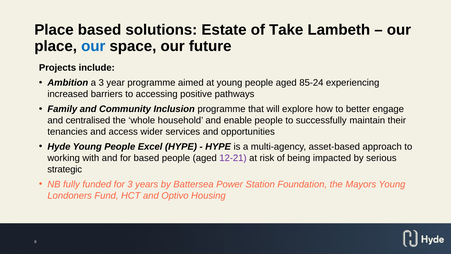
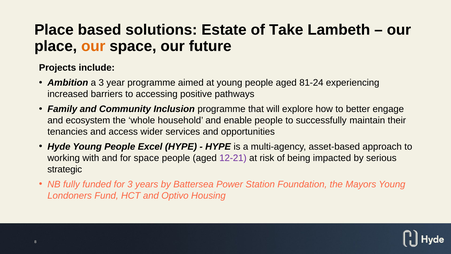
our at (93, 46) colour: blue -> orange
85-24: 85-24 -> 81-24
centralised: centralised -> ecosystem
for based: based -> space
